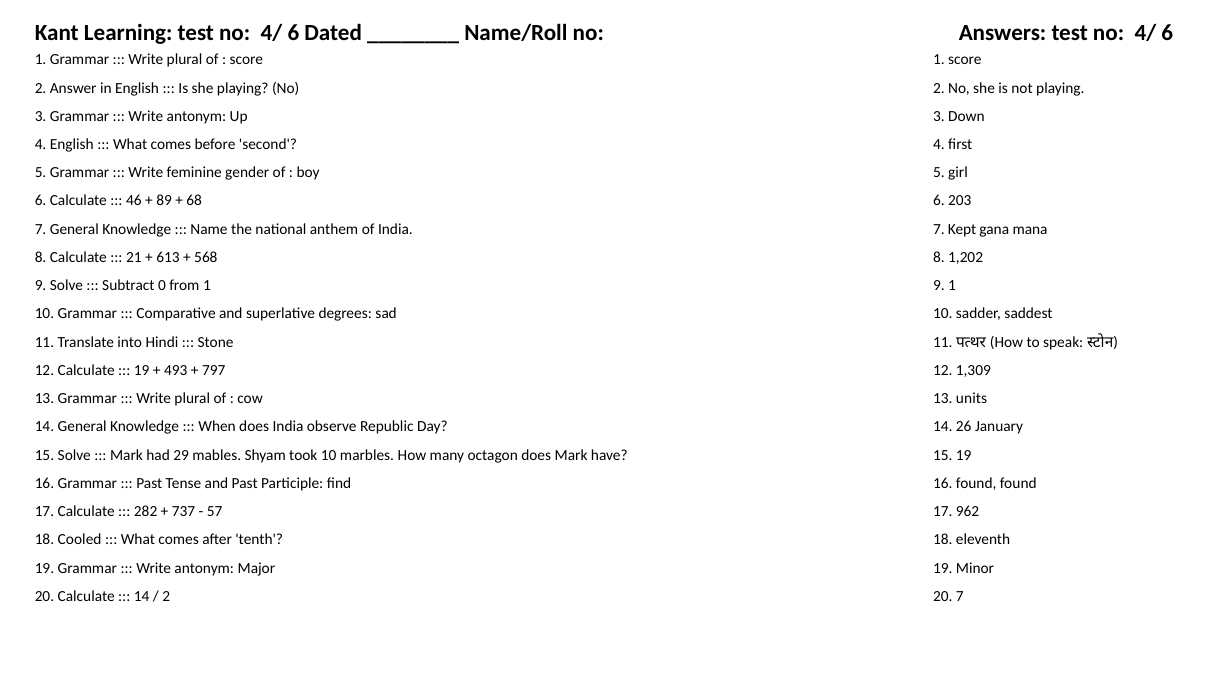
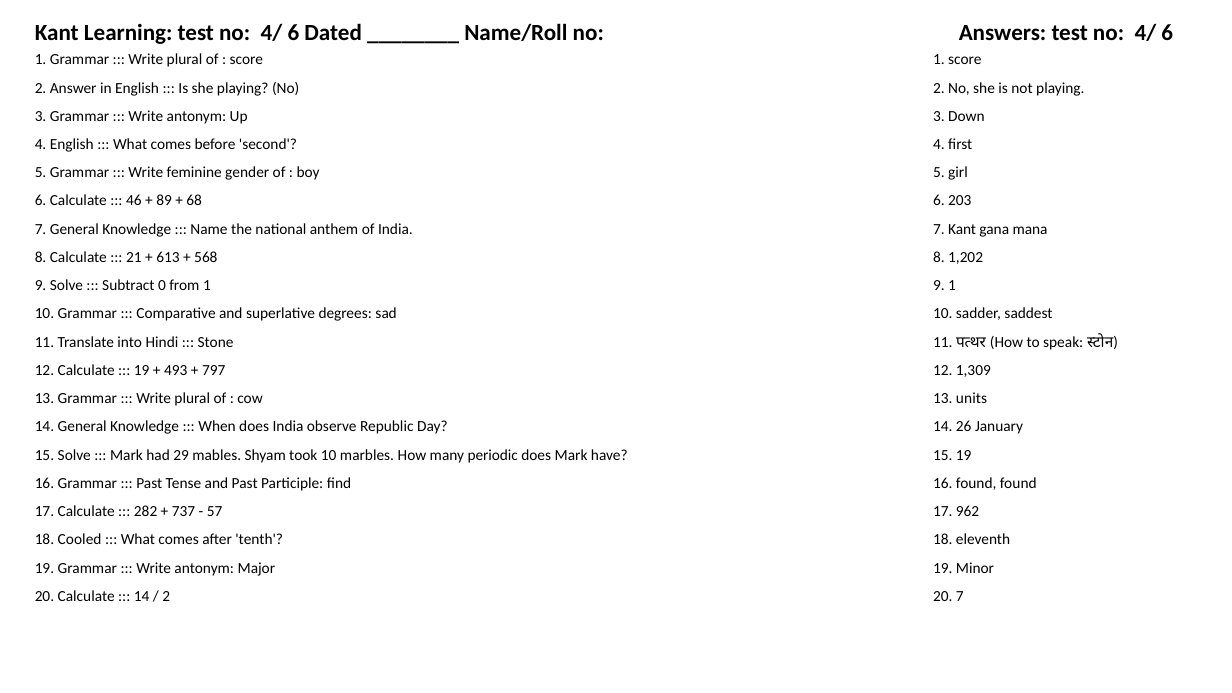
India 7 Kept: Kept -> Kant
octagon: octagon -> periodic
